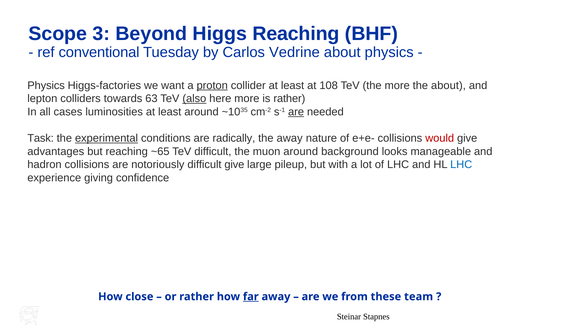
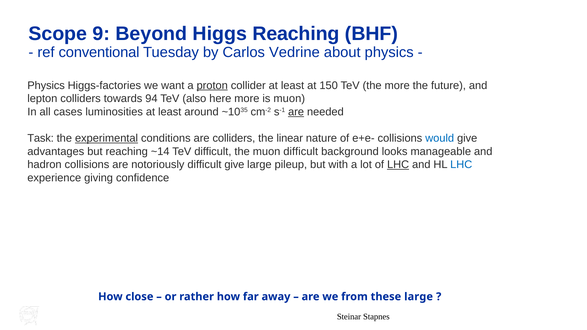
3: 3 -> 9
108: 108 -> 150
the about: about -> future
63: 63 -> 94
also underline: present -> none
is rather: rather -> muon
are radically: radically -> colliders
the away: away -> linear
would colour: red -> blue
~65: ~65 -> ~14
muon around: around -> difficult
LHC at (398, 165) underline: none -> present
far underline: present -> none
these team: team -> large
